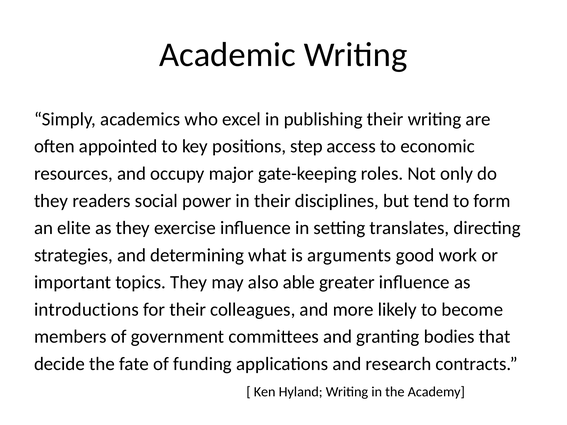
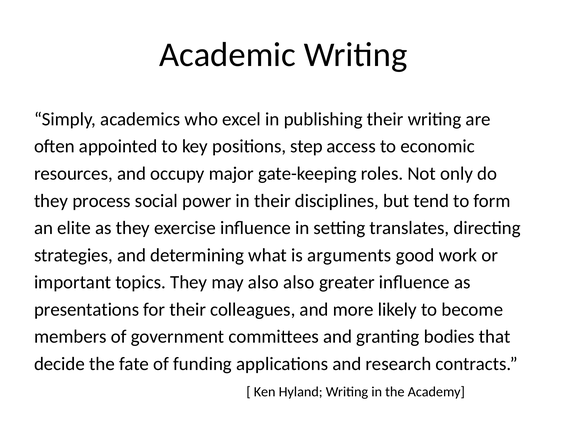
readers: readers -> process
also able: able -> also
introductions: introductions -> presentations
